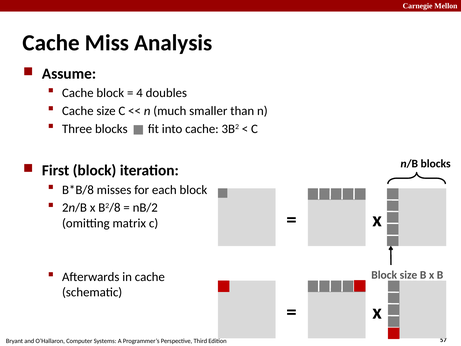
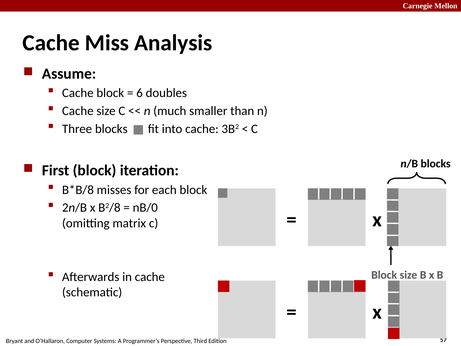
4: 4 -> 6
nB/2: nB/2 -> nB/0
